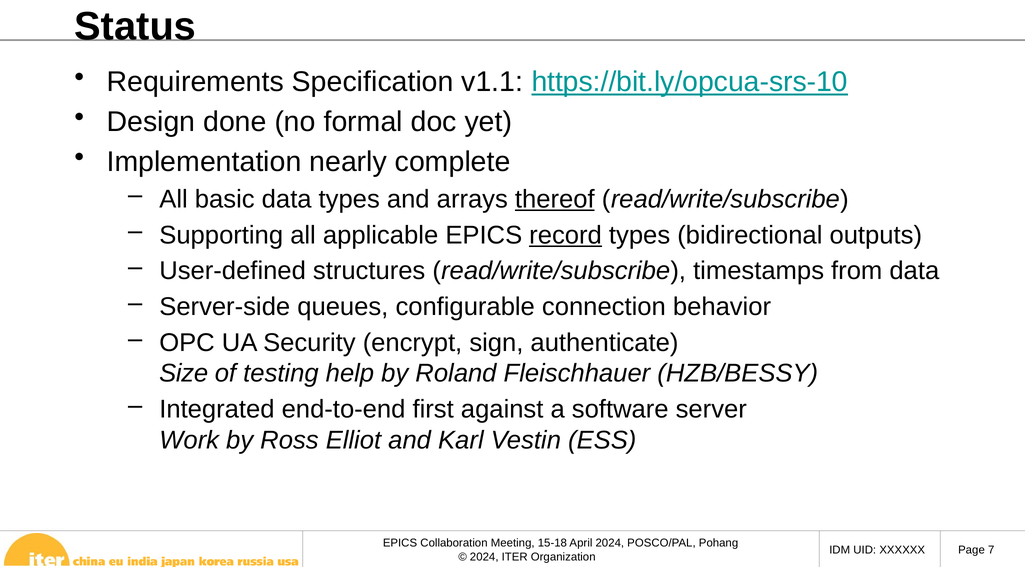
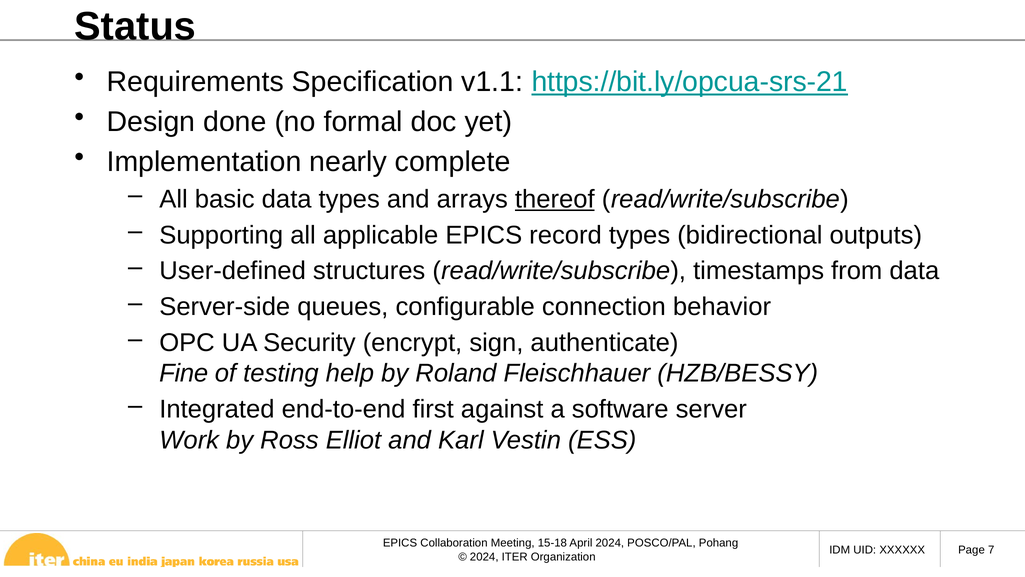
https://bit.ly/opcua-srs-10: https://bit.ly/opcua-srs-10 -> https://bit.ly/opcua-srs-21
record underline: present -> none
Size: Size -> Fine
